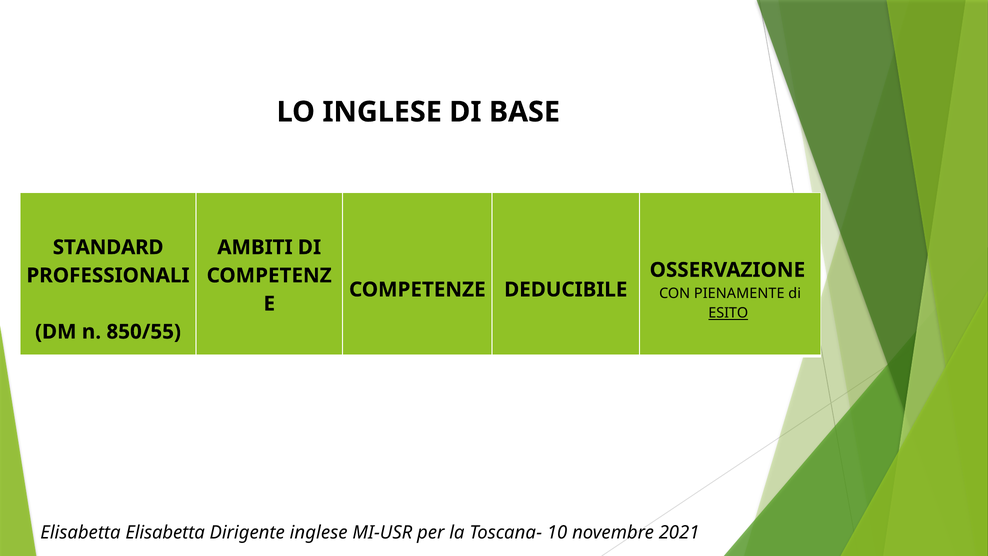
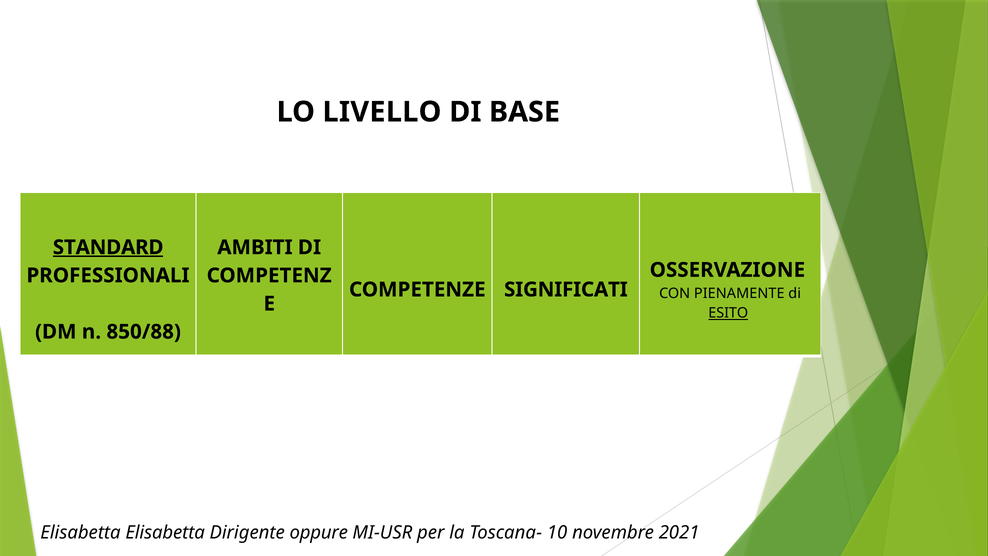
LO INGLESE: INGLESE -> LIVELLO
STANDARD underline: none -> present
DEDUCIBILE: DEDUCIBILE -> SIGNIFICATI
850/55: 850/55 -> 850/88
Dirigente inglese: inglese -> oppure
